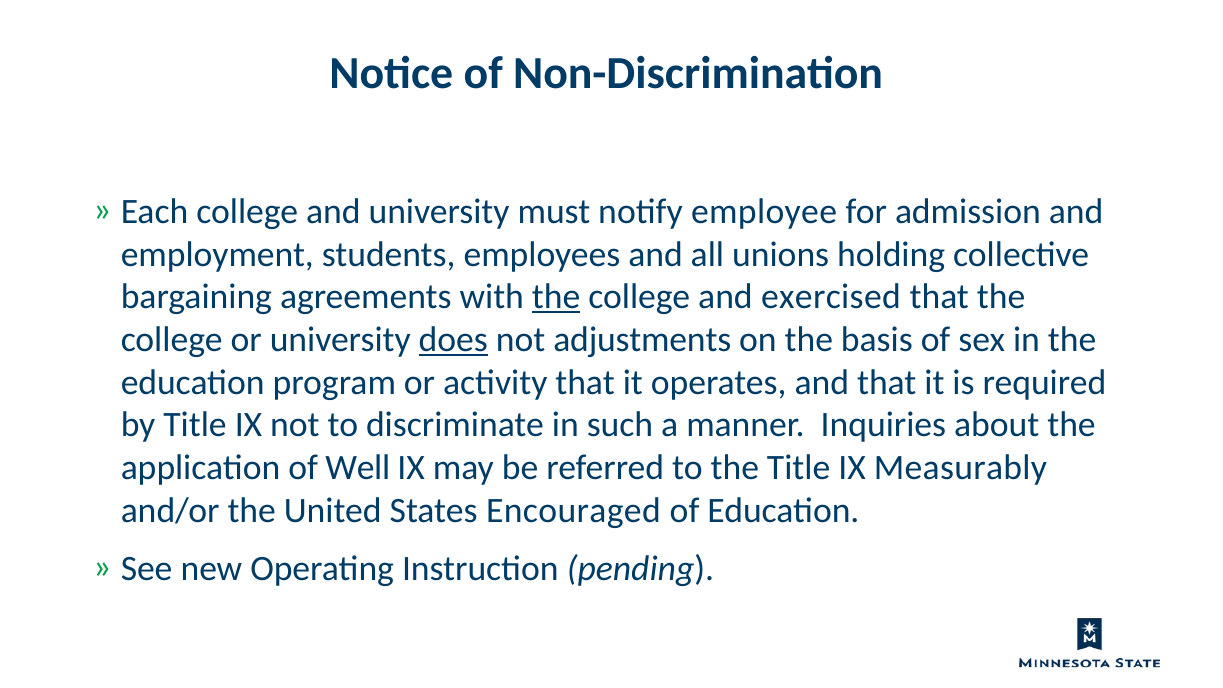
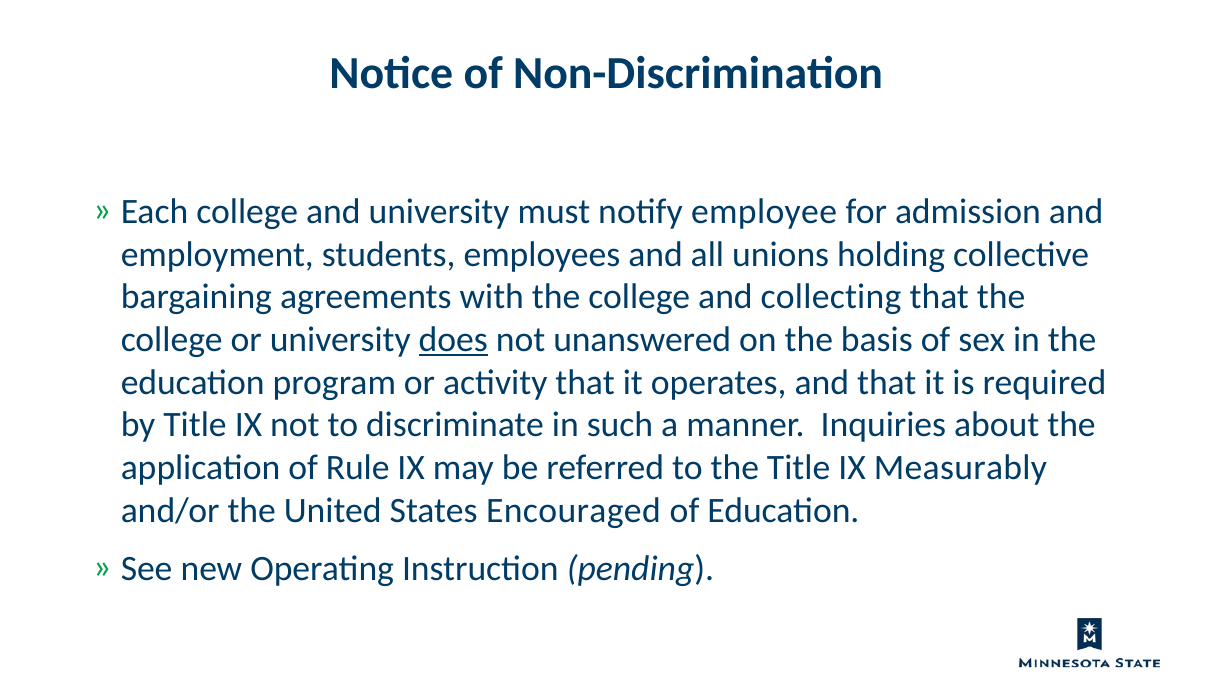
the at (556, 297) underline: present -> none
exercised: exercised -> collecting
adjustments: adjustments -> unanswered
Well: Well -> Rule
